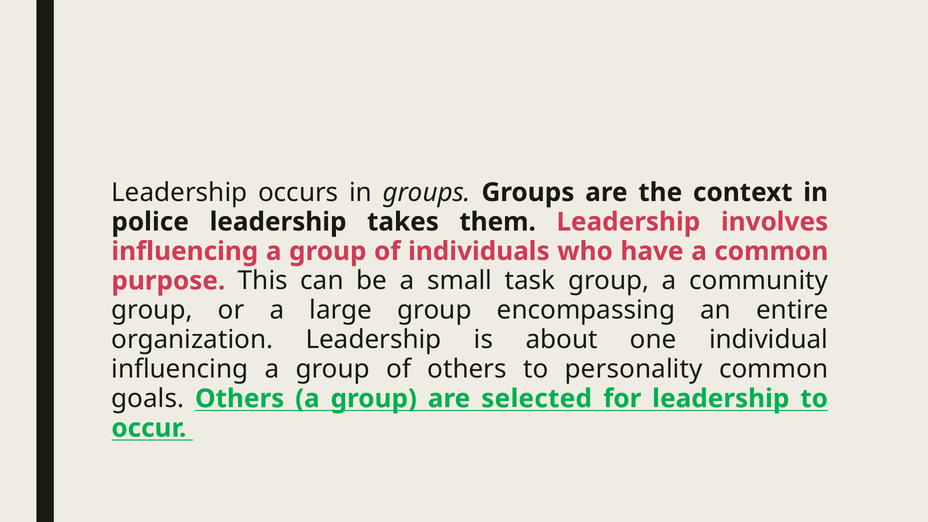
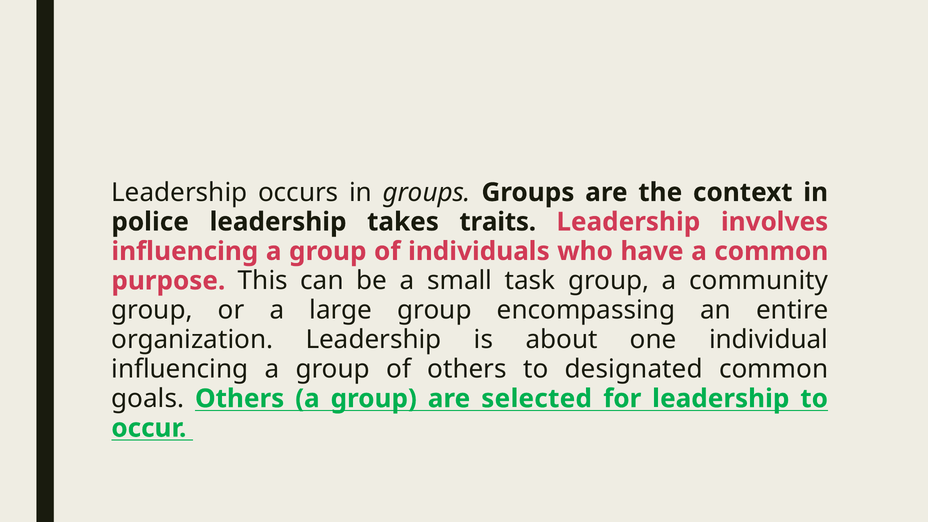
them: them -> traits
personality: personality -> designated
